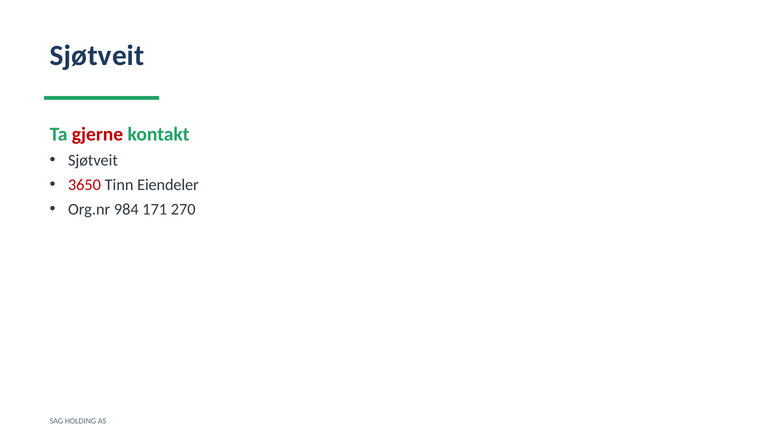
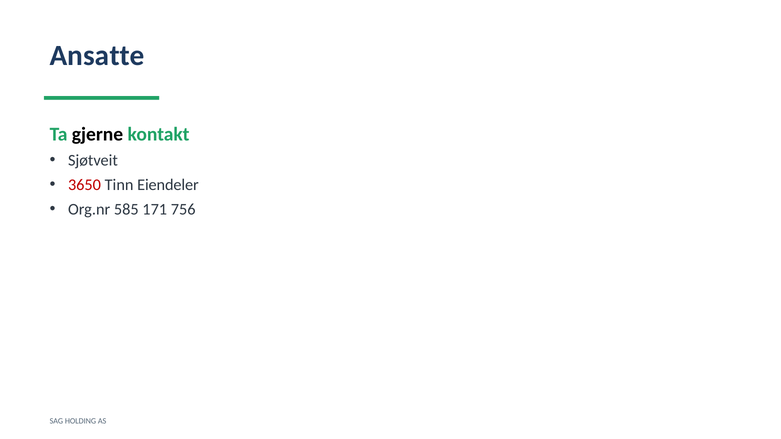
Sjøtveit at (97, 56): Sjøtveit -> Ansatte
gjerne colour: red -> black
984: 984 -> 585
270: 270 -> 756
